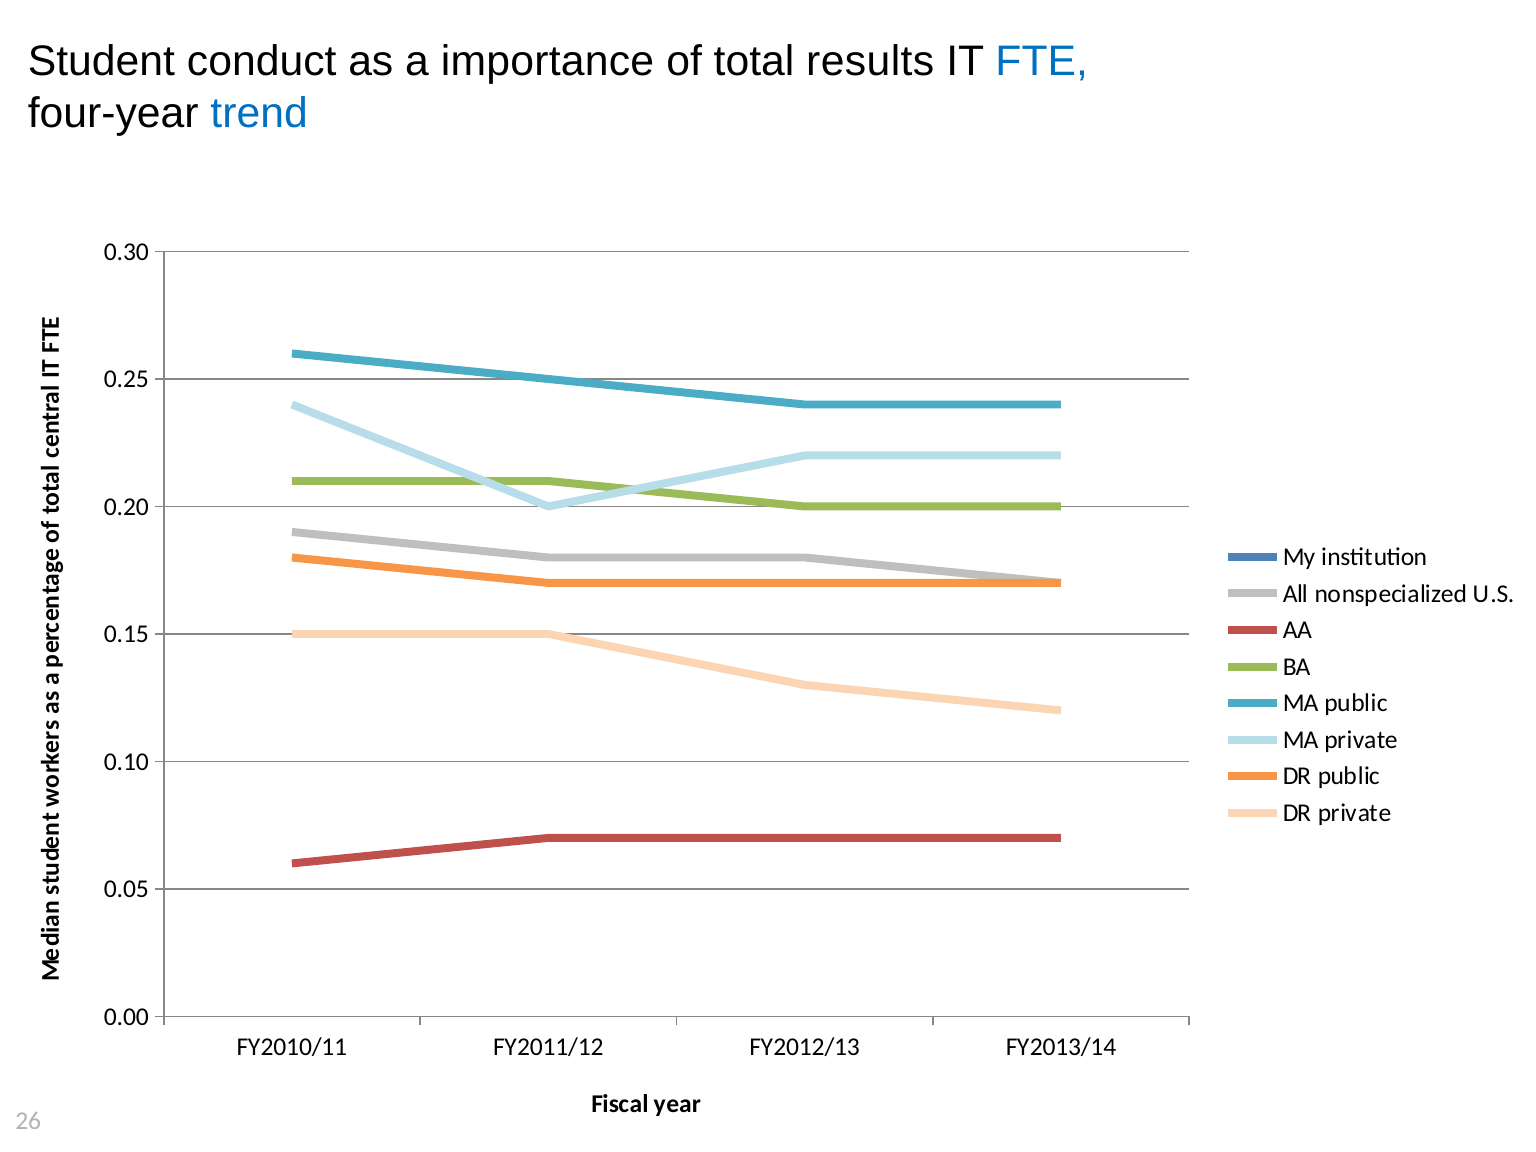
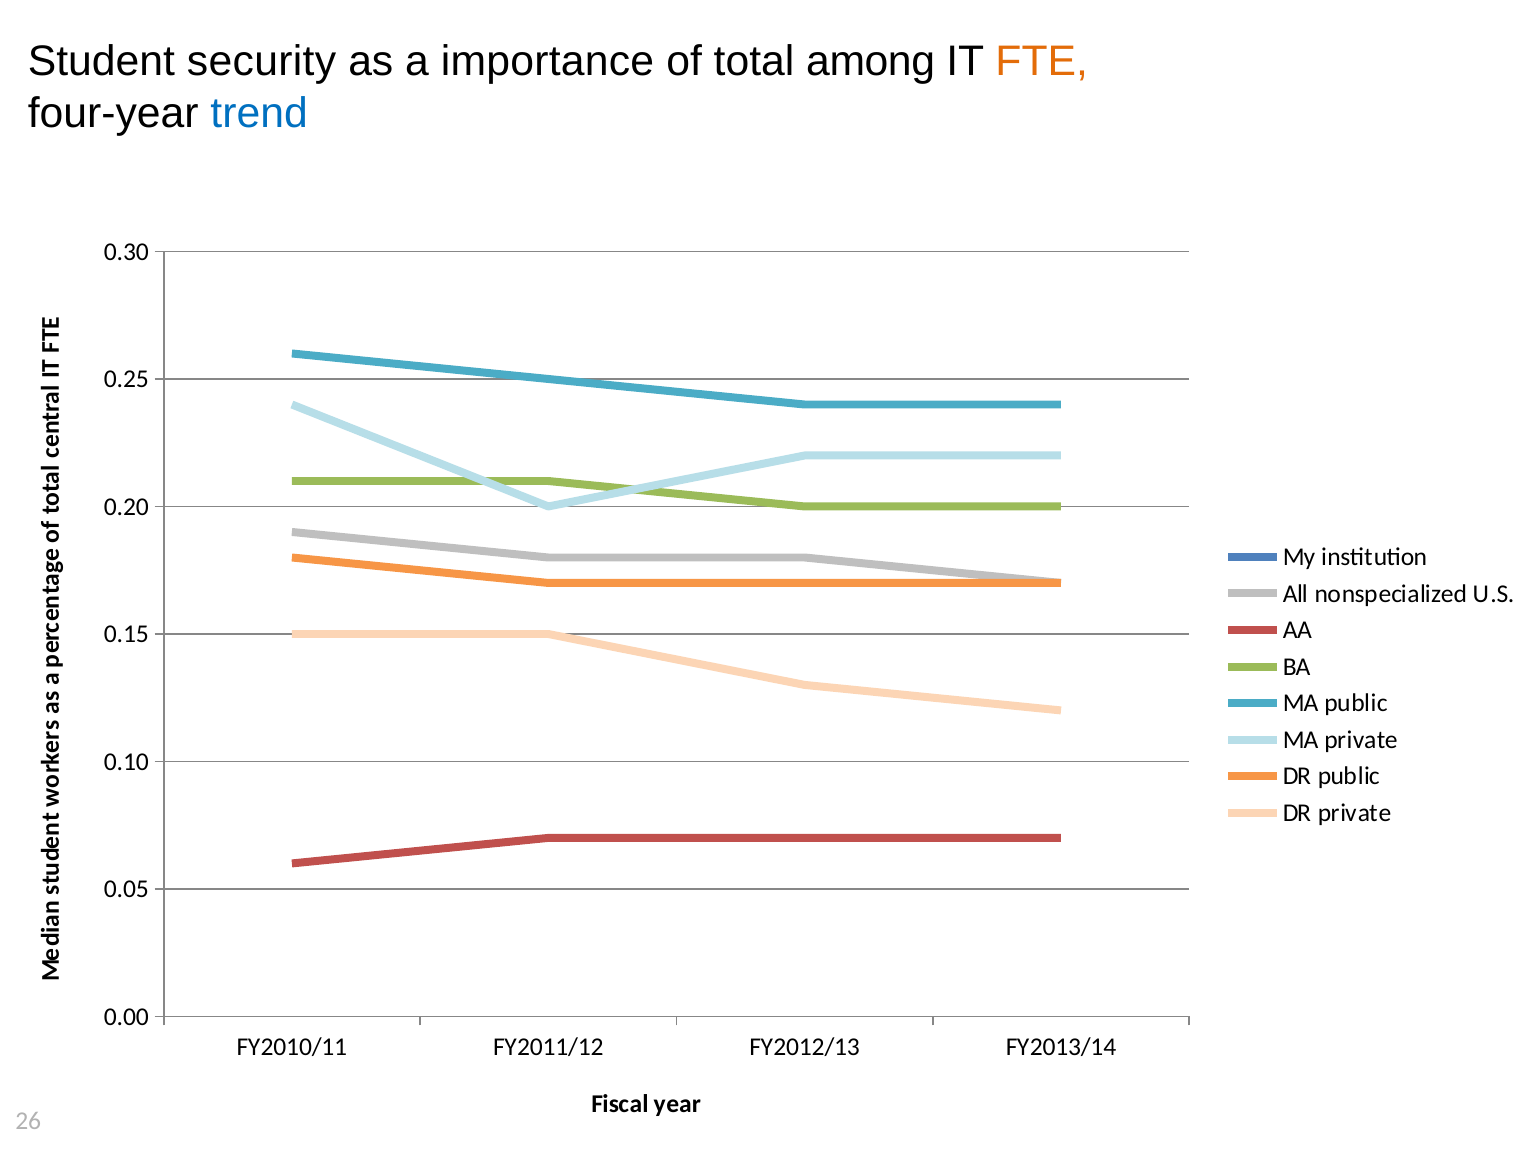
conduct: conduct -> security
results: results -> among
FTE colour: blue -> orange
